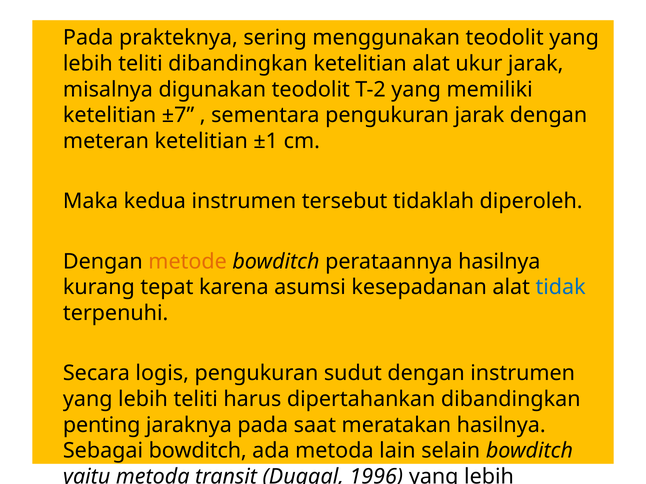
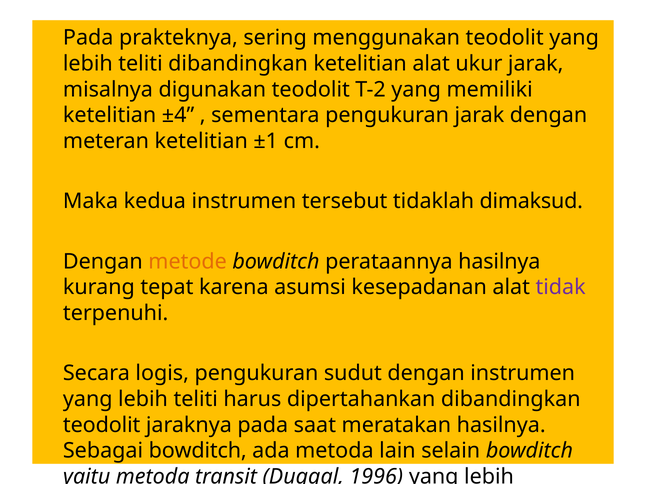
±7: ±7 -> ±4
diperoleh: diperoleh -> dimaksud
tidak colour: blue -> purple
penting at (102, 425): penting -> teodolit
